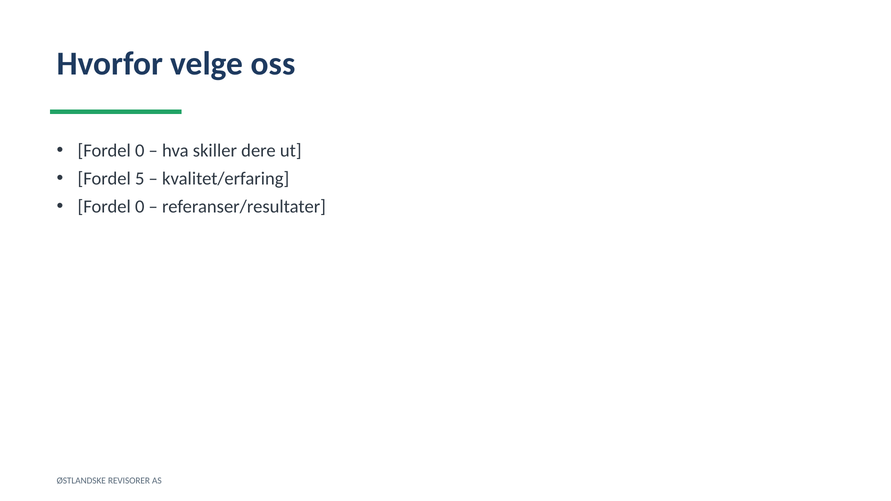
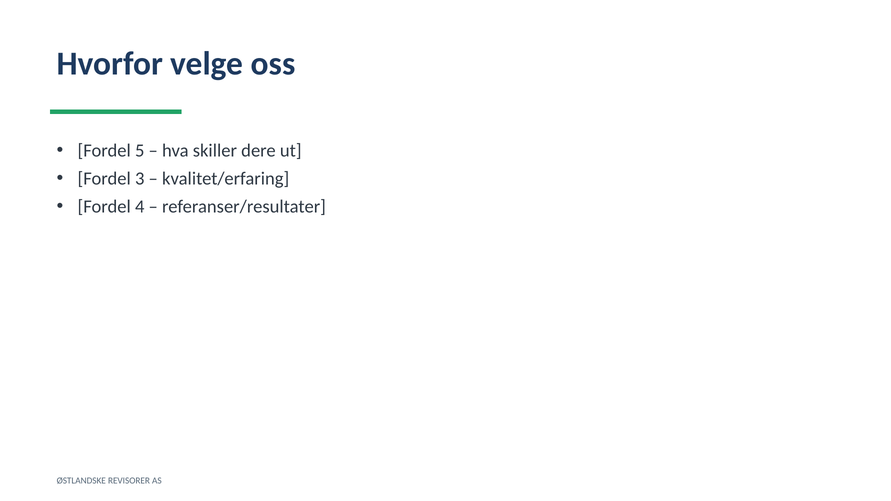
0 at (140, 151): 0 -> 5
5: 5 -> 3
0 at (140, 207): 0 -> 4
